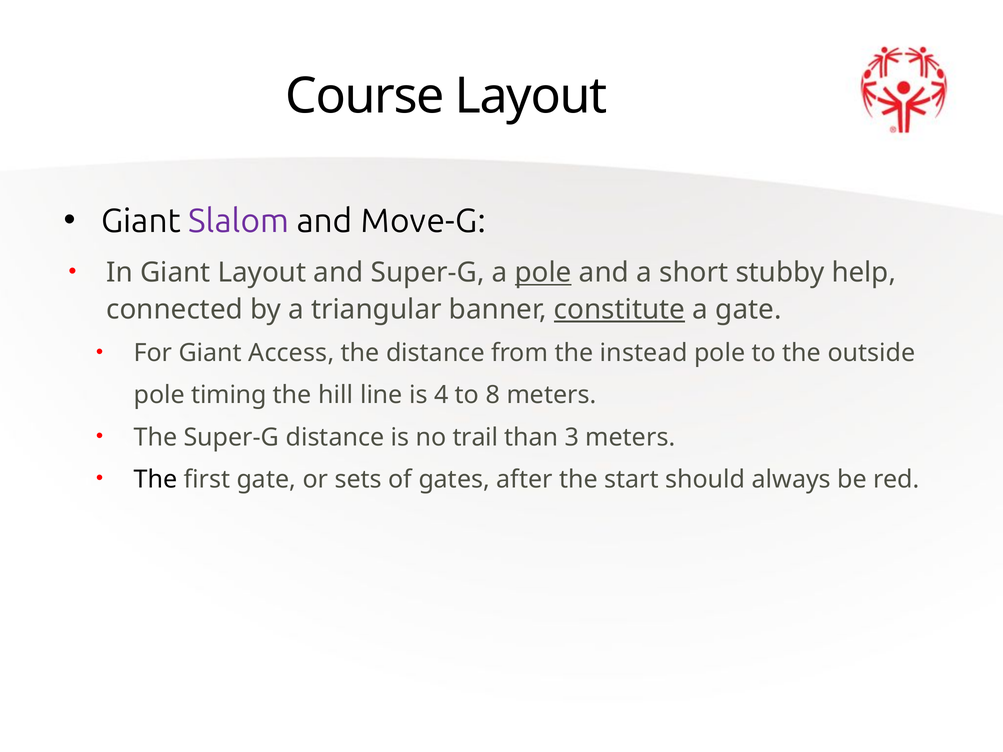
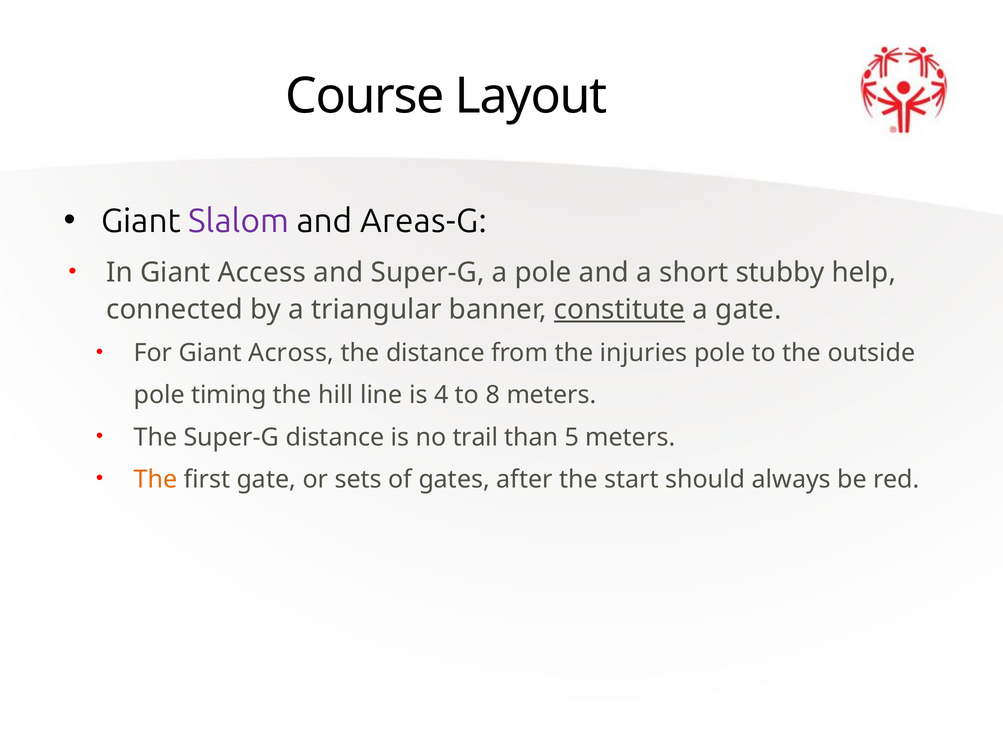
Move-G: Move-G -> Areas-G
Giant Layout: Layout -> Access
pole at (543, 273) underline: present -> none
Access: Access -> Across
instead: instead -> injuries
3: 3 -> 5
The at (155, 479) colour: black -> orange
